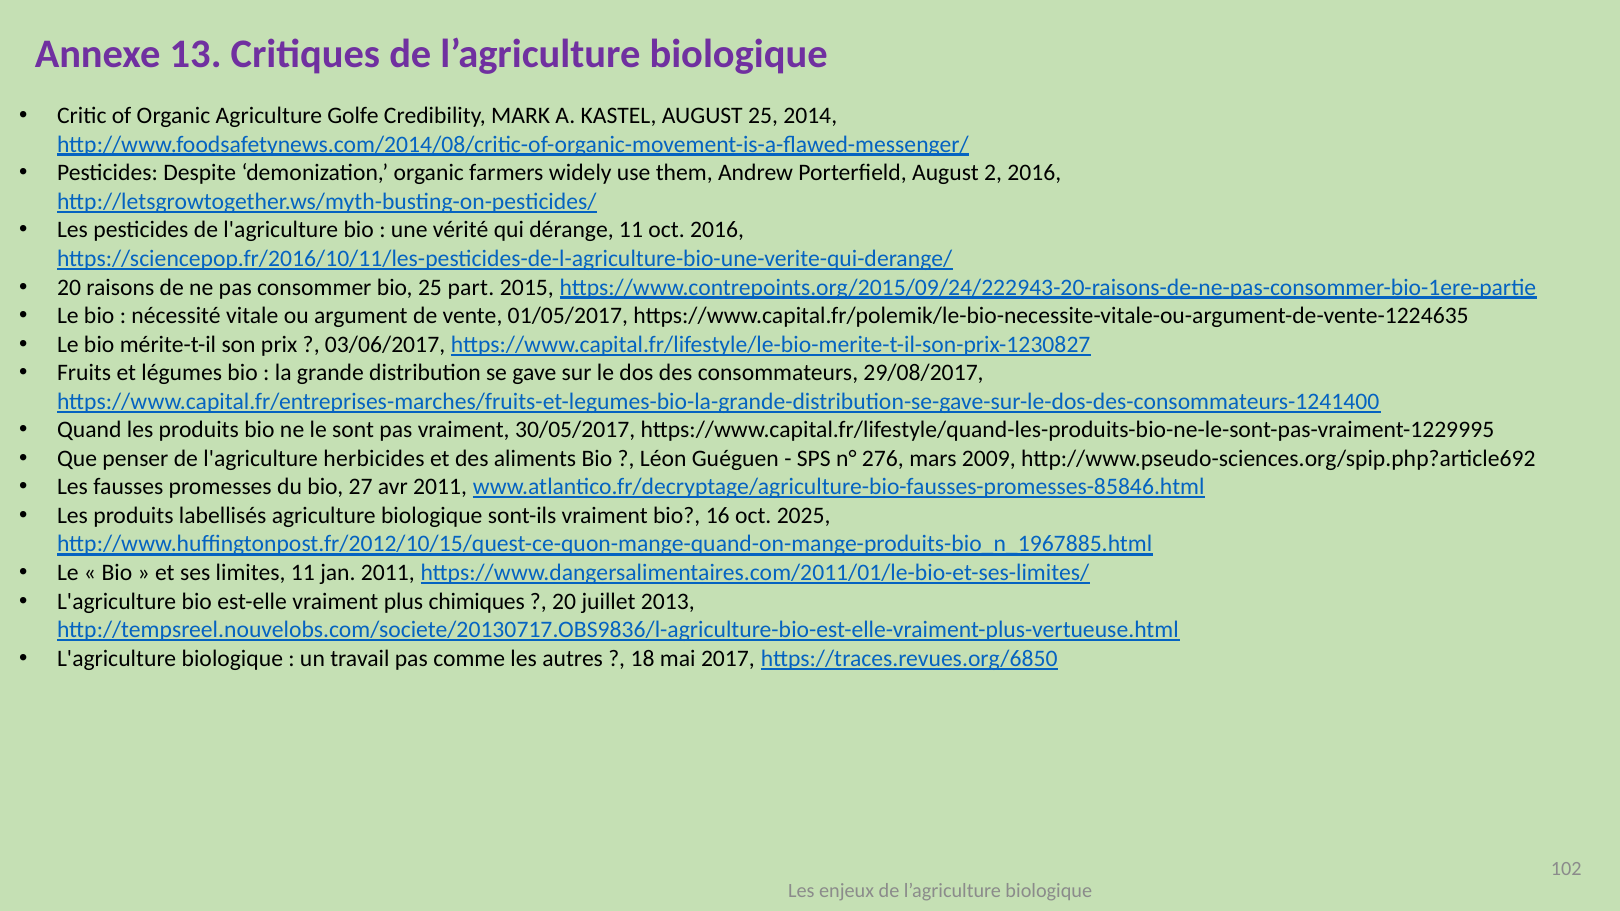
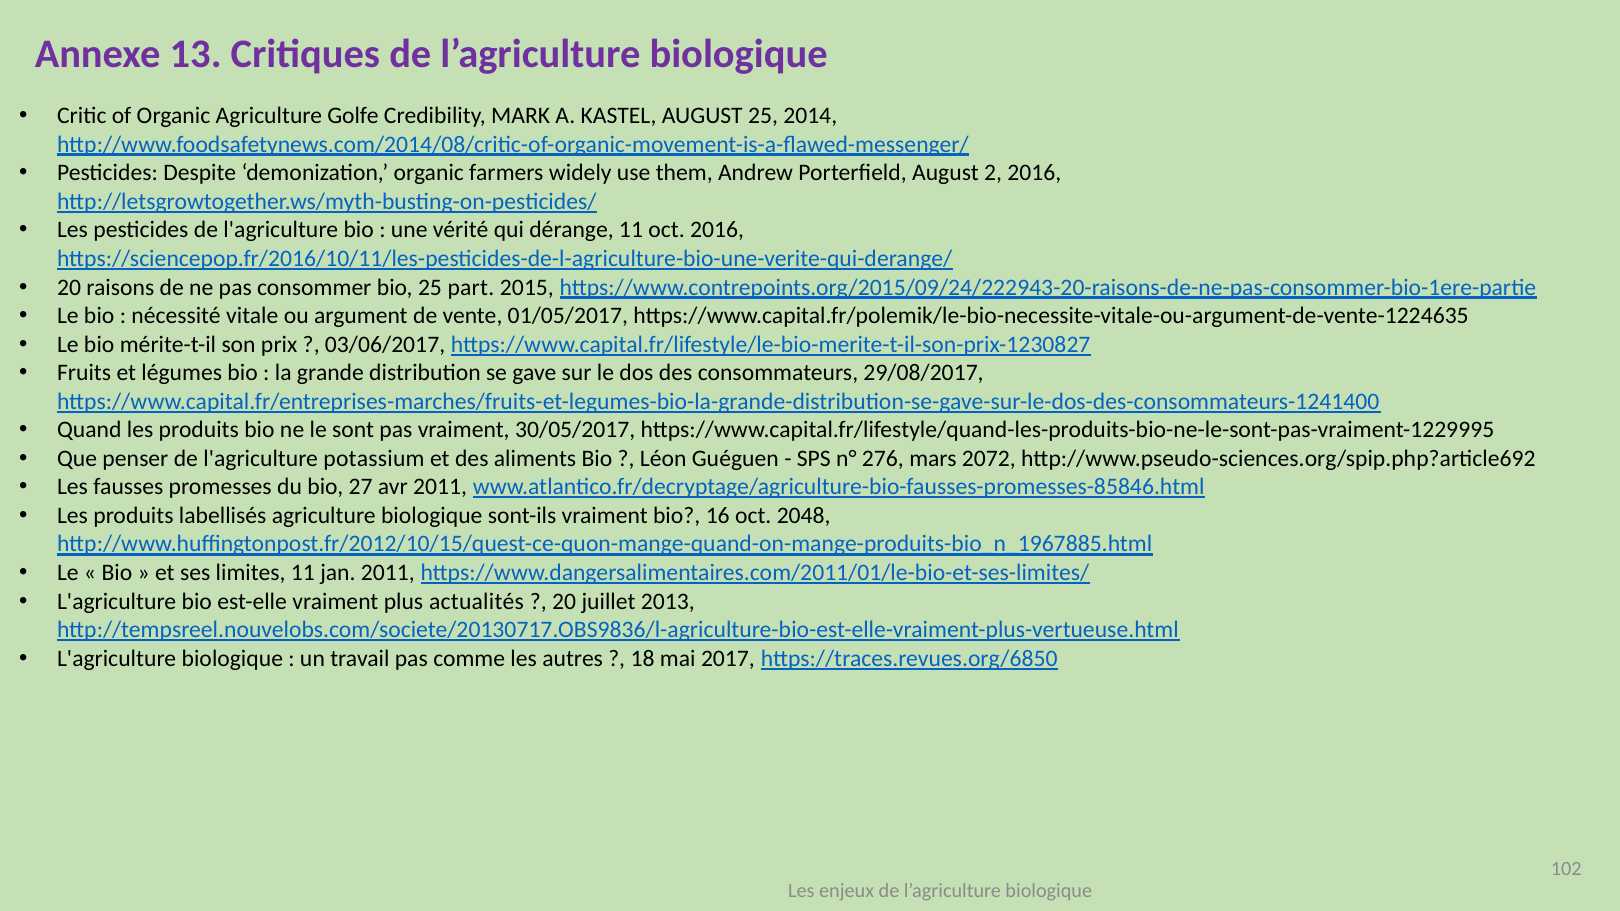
herbicides: herbicides -> potassium
2009: 2009 -> 2072
2025: 2025 -> 2048
chimiques: chimiques -> actualités
